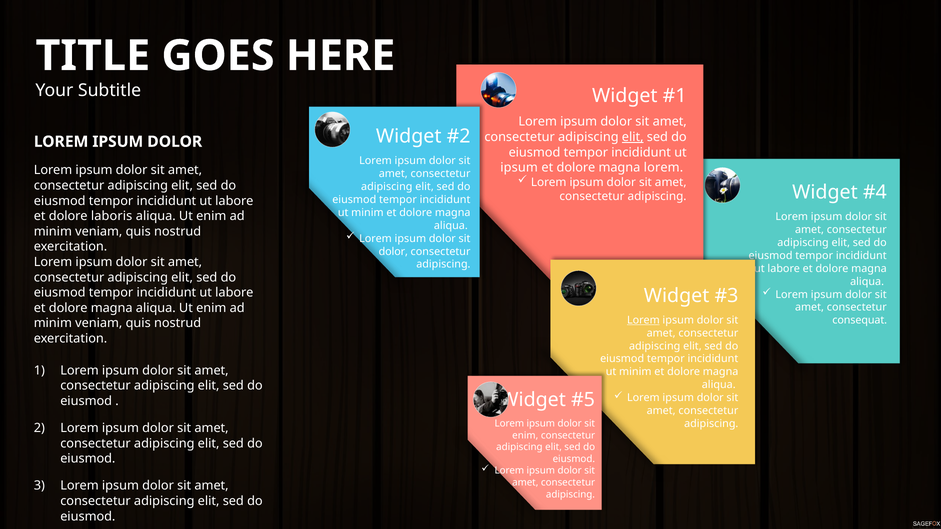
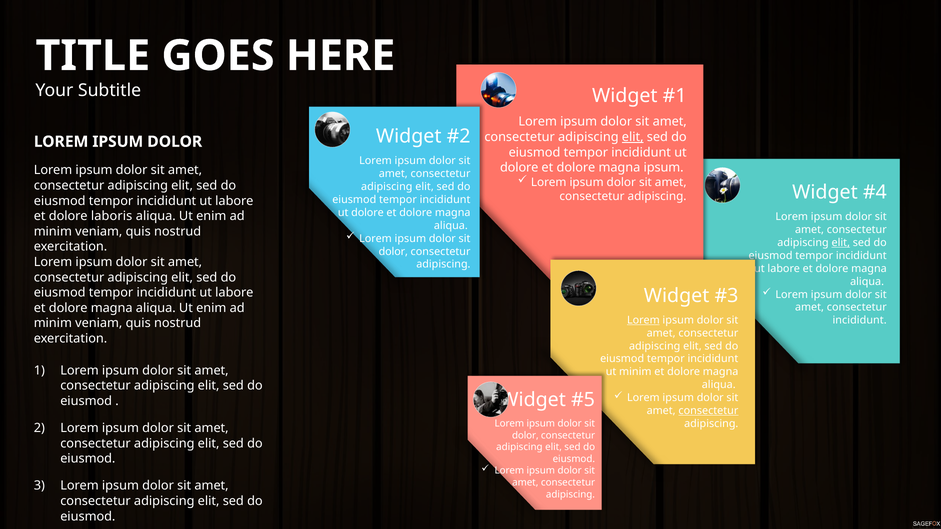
ipsum at (519, 168): ipsum -> dolore
magna lorem: lorem -> ipsum
minim at (367, 213): minim -> dolore
elit at (841, 243) underline: none -> present
consequat at (860, 321): consequat -> incididunt
consectetur at (708, 411) underline: none -> present
enim at (525, 436): enim -> dolor
